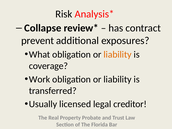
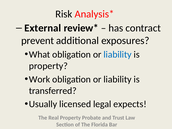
Collapse: Collapse -> External
liability at (118, 54) colour: orange -> blue
coverage at (48, 66): coverage -> property
creditor: creditor -> expects
